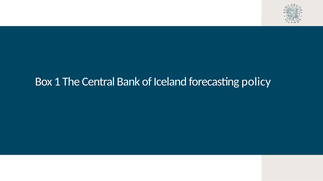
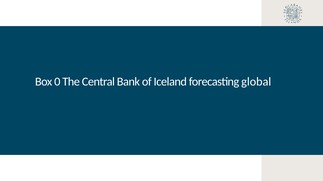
1: 1 -> 0
policy: policy -> global
